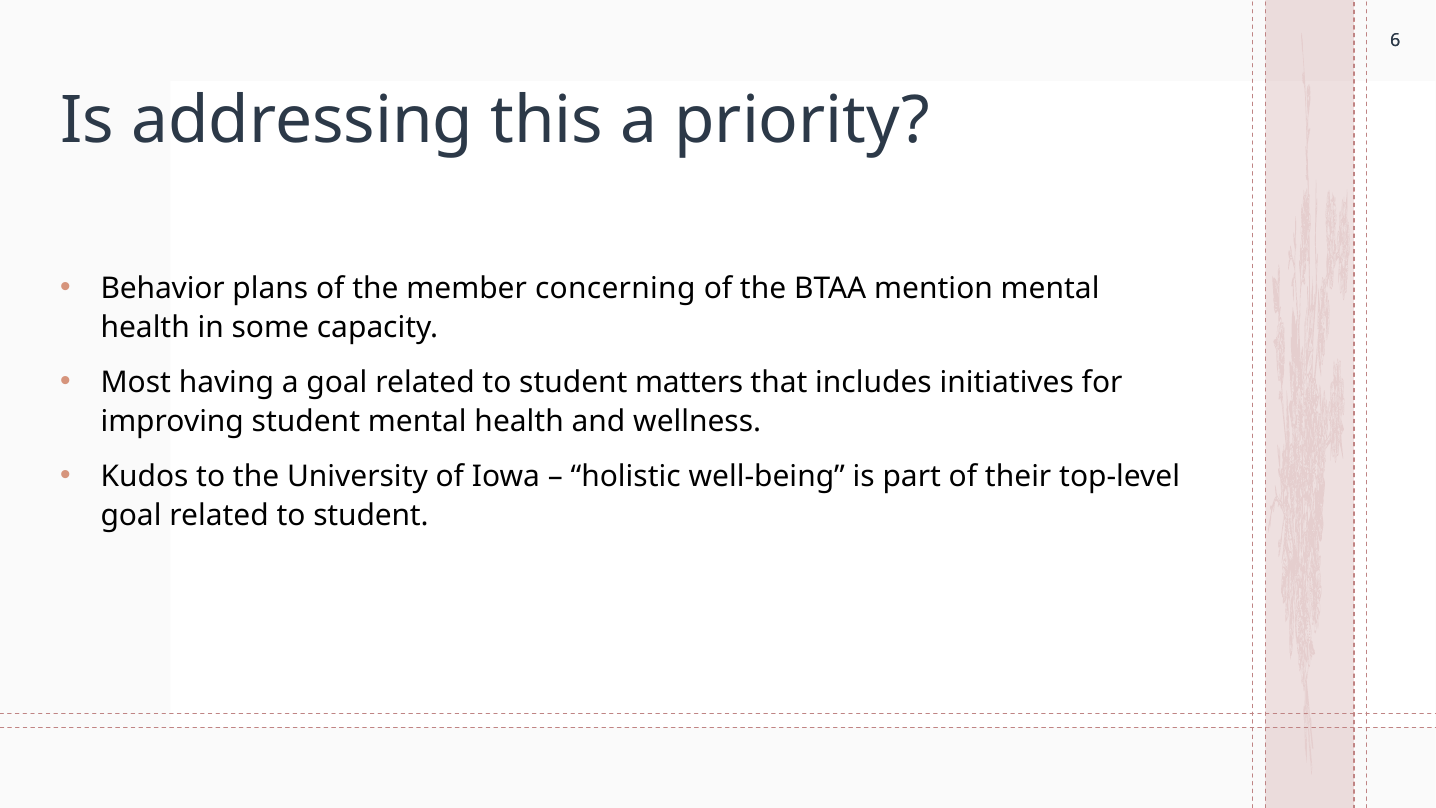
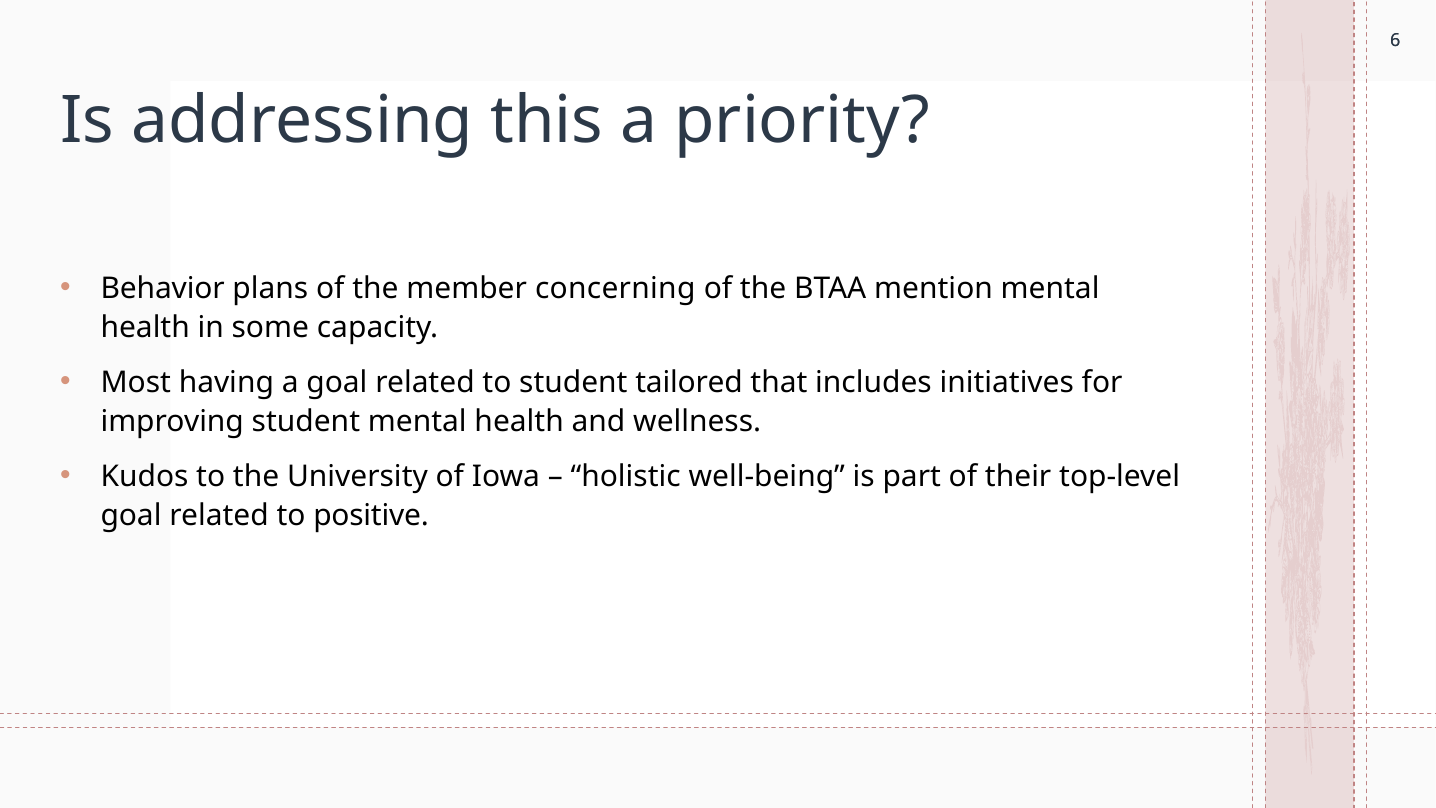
matters: matters -> tailored
student at (371, 516): student -> positive
